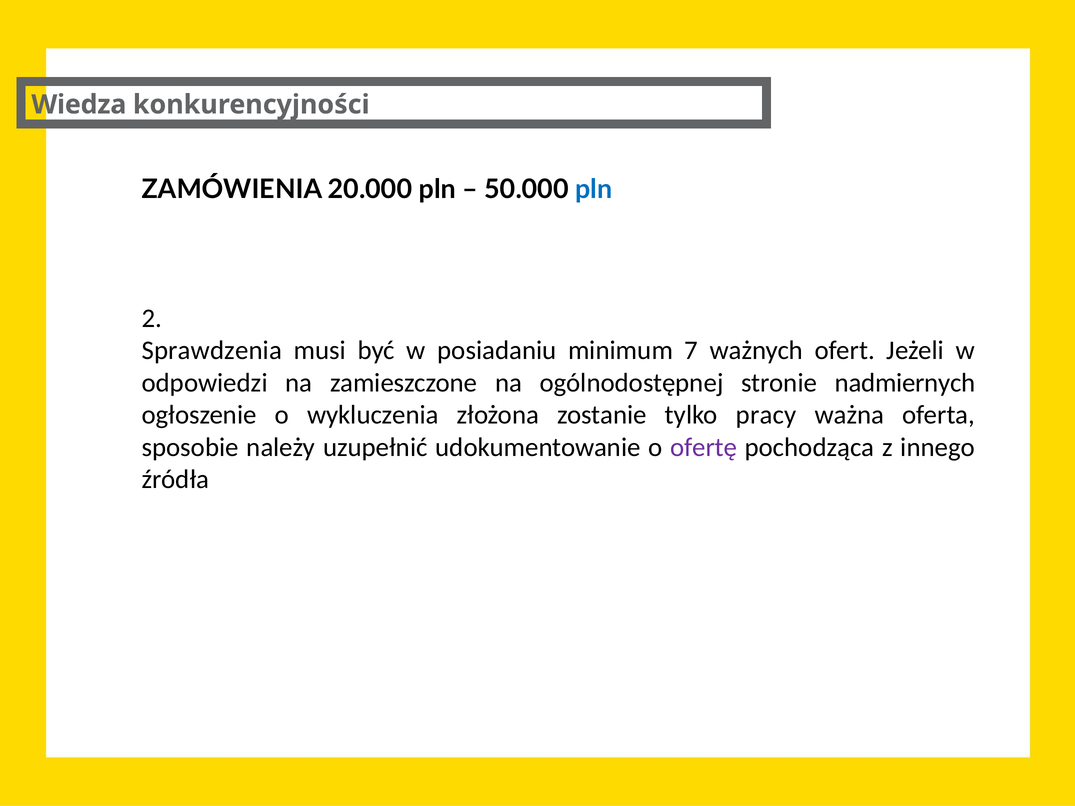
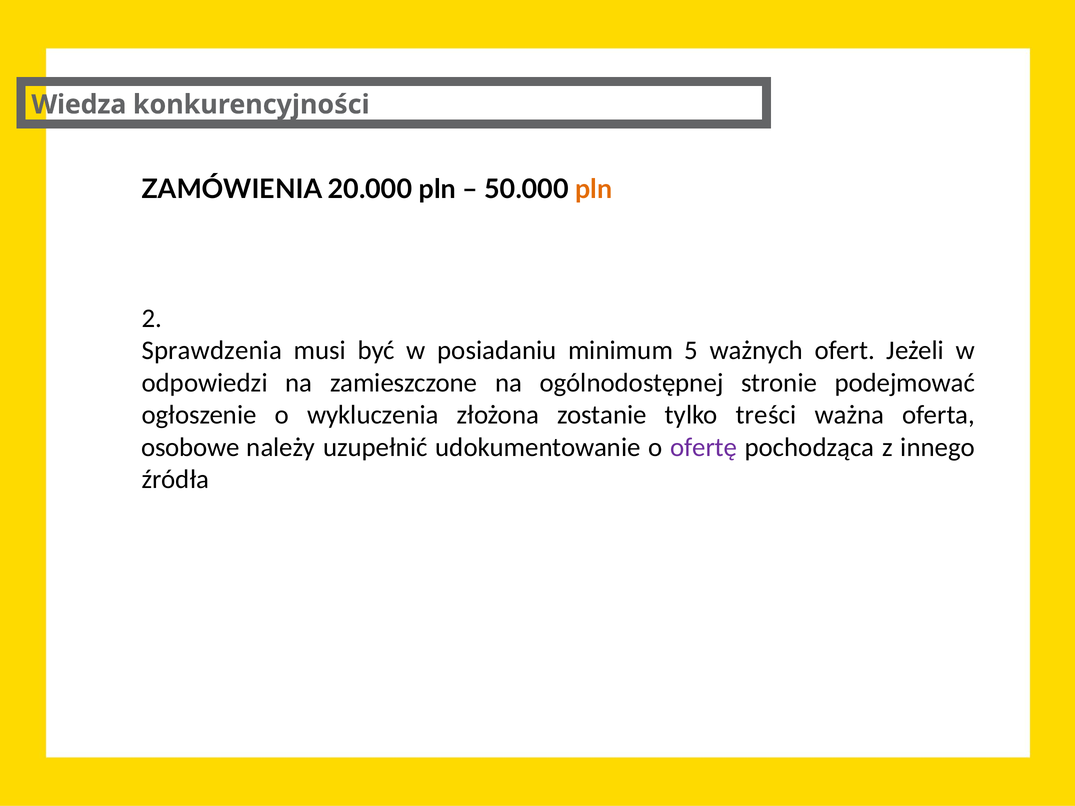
pln at (594, 189) colour: blue -> orange
7: 7 -> 5
nadmiernych: nadmiernych -> podejmować
pracy: pracy -> treści
sposobie: sposobie -> osobowe
